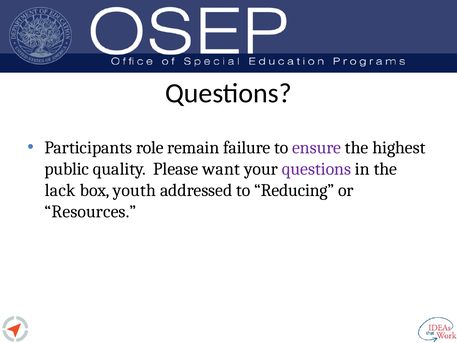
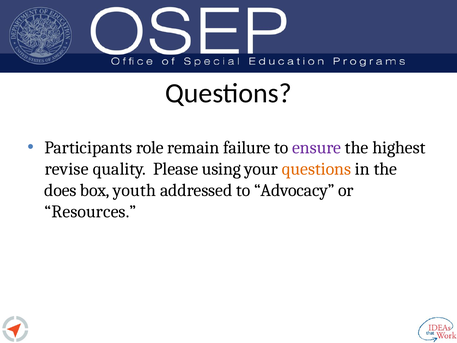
public: public -> revise
want: want -> using
questions at (316, 169) colour: purple -> orange
lack: lack -> does
Reducing: Reducing -> Advocacy
